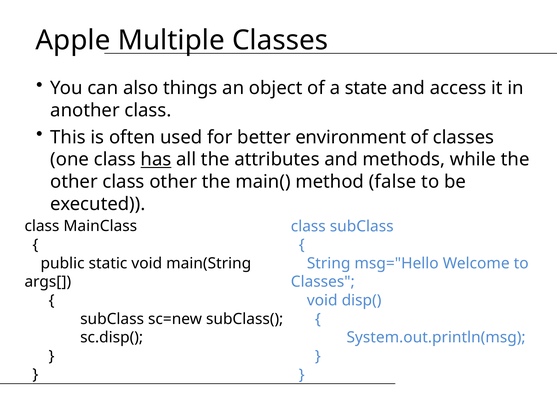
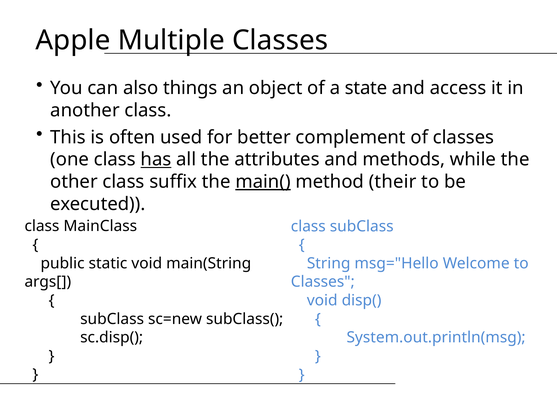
environment: environment -> complement
class other: other -> suffix
main( underline: none -> present
false: false -> their
